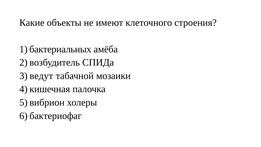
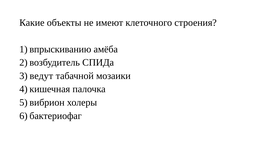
бактериальных: бактериальных -> впрыскиванию
